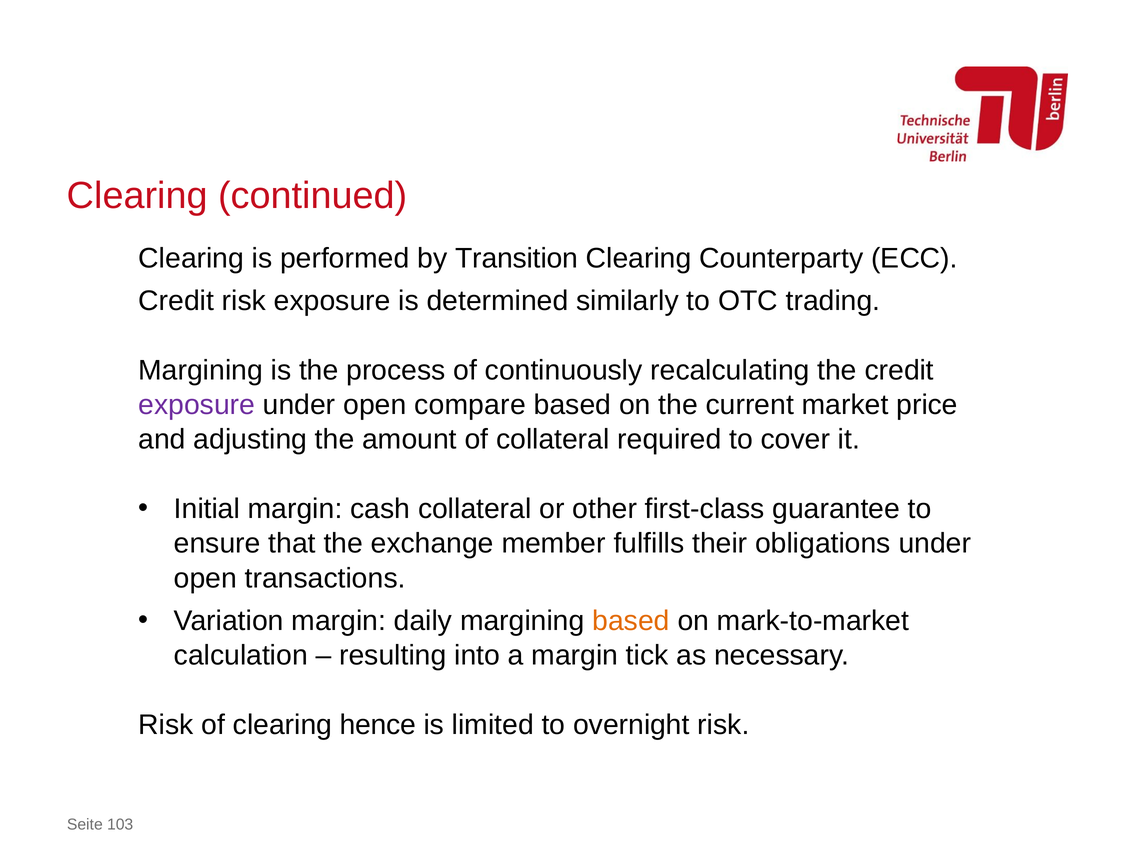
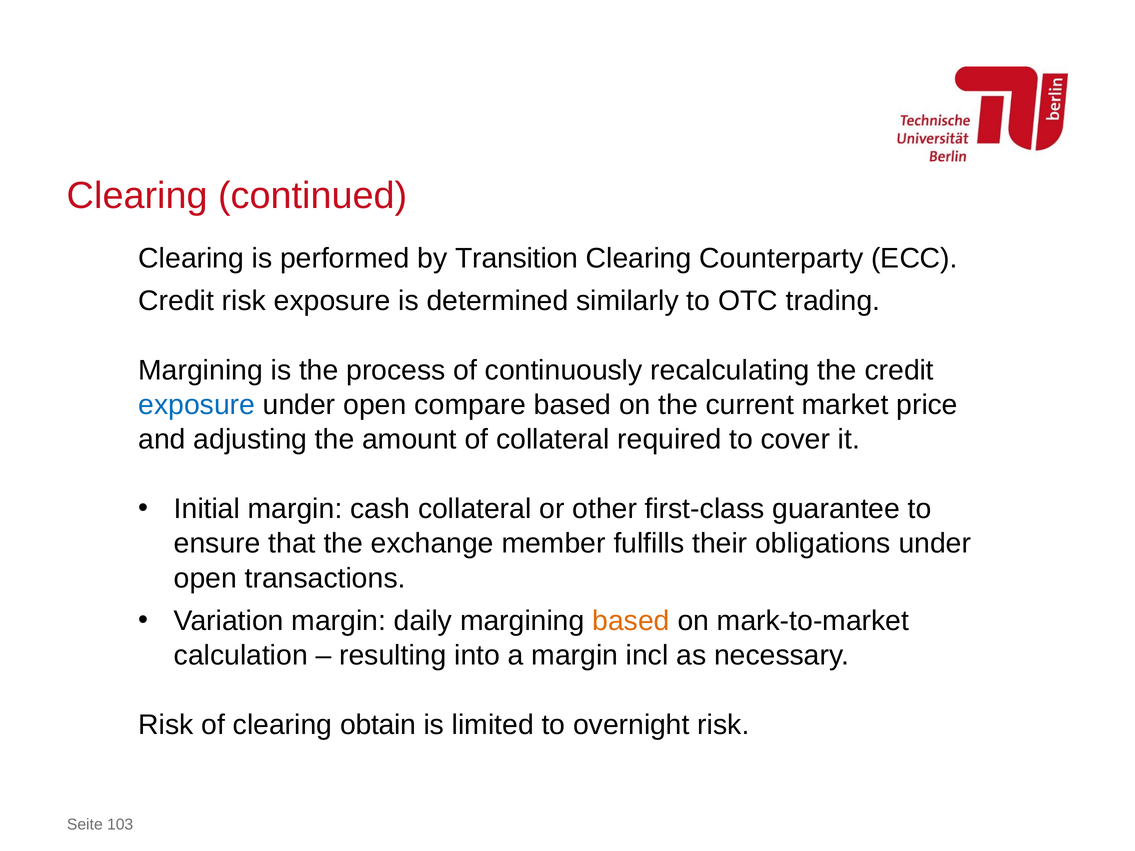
exposure at (197, 405) colour: purple -> blue
tick: tick -> incl
hence: hence -> obtain
